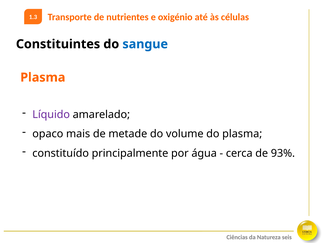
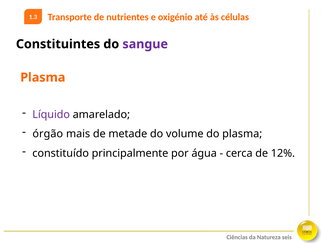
sangue colour: blue -> purple
opaco: opaco -> órgão
93%: 93% -> 12%
